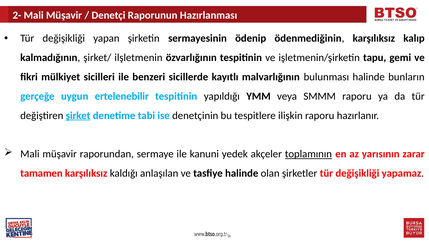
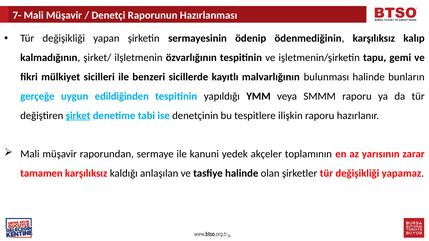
2-: 2- -> 7-
ertelenebilir: ertelenebilir -> edildiğinden
toplamının underline: present -> none
